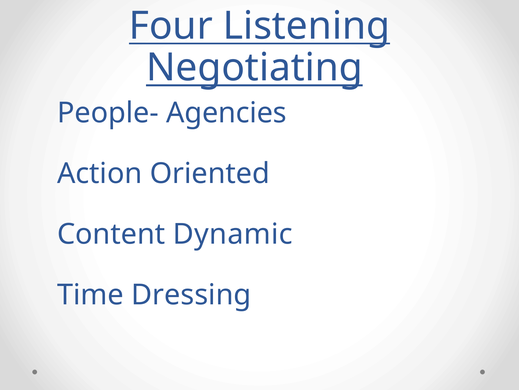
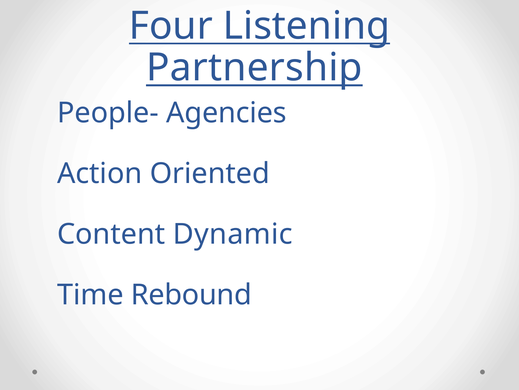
Negotiating: Negotiating -> Partnership
Dressing: Dressing -> Rebound
